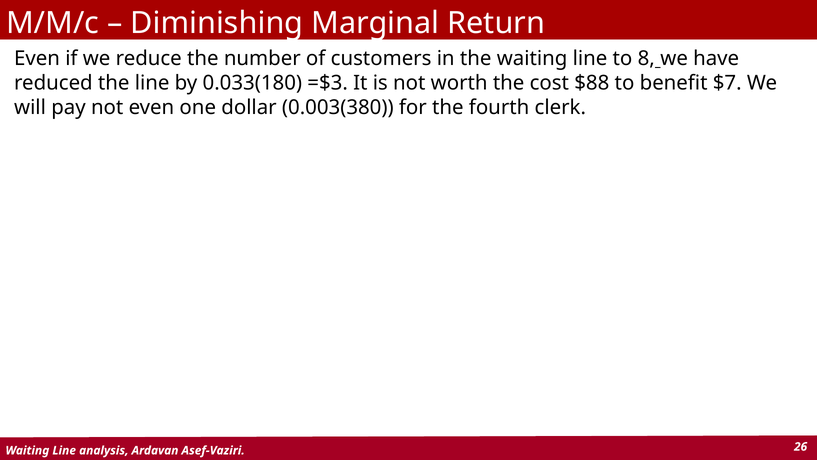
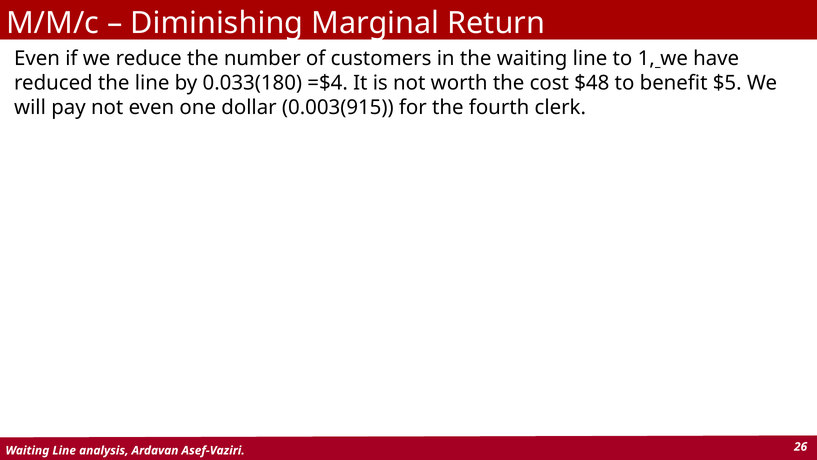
8: 8 -> 1
=$3: =$3 -> =$4
$88: $88 -> $48
$7: $7 -> $5
0.003(380: 0.003(380 -> 0.003(915
